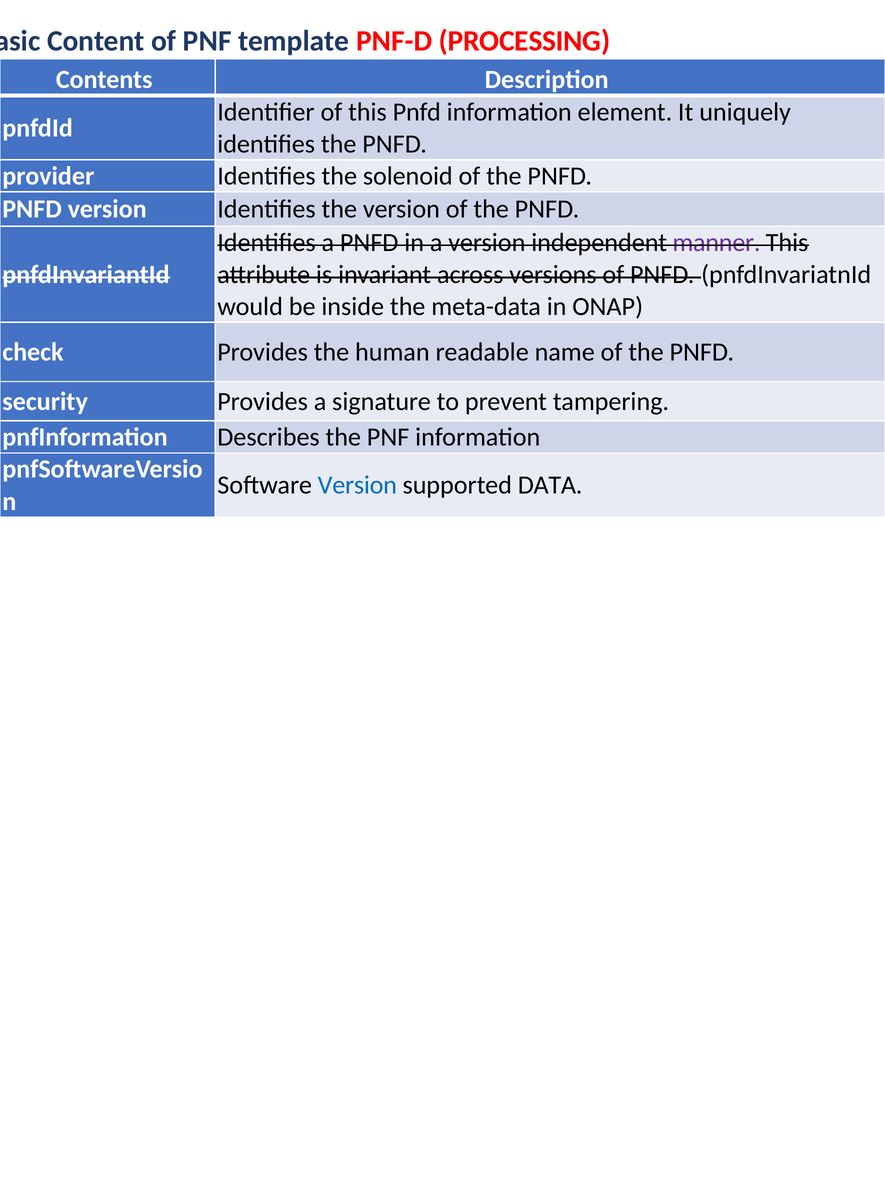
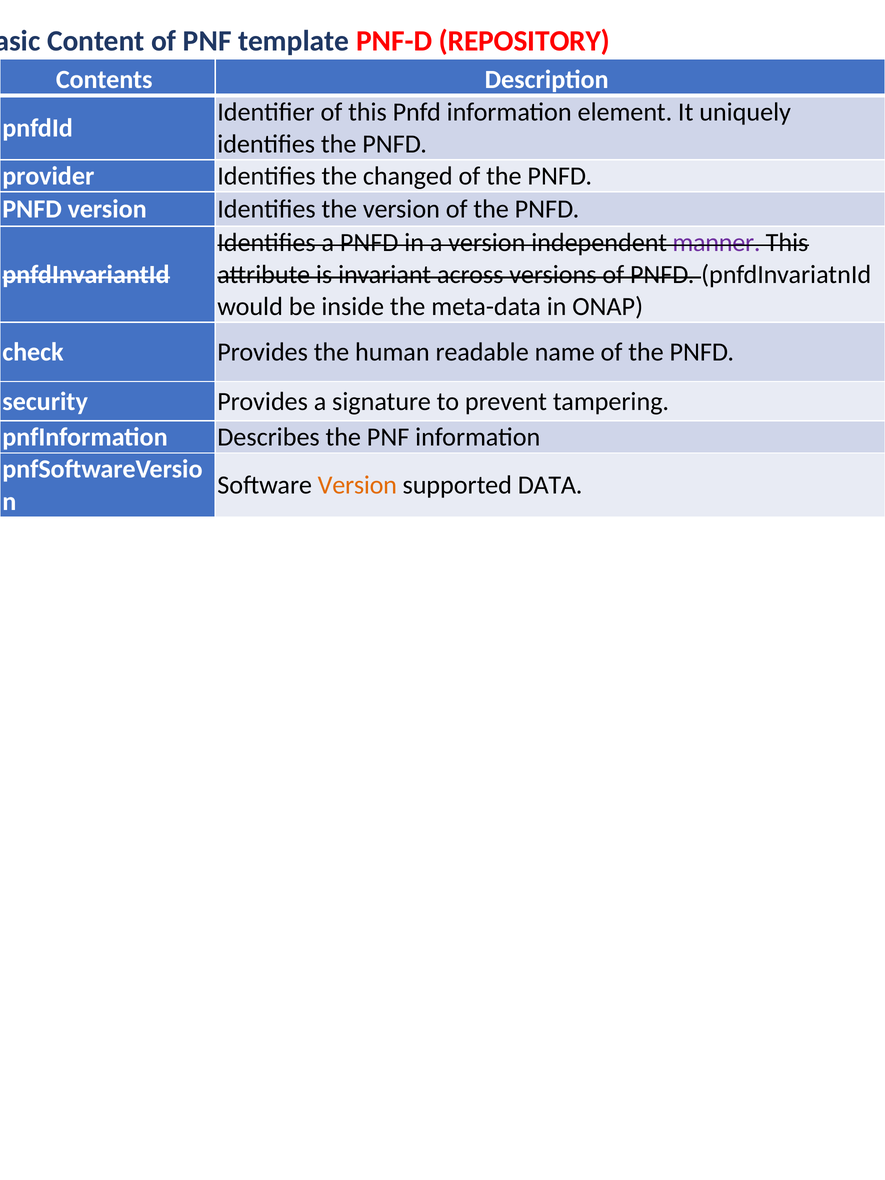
PROCESSING: PROCESSING -> REPOSITORY
solenoid: solenoid -> changed
Version at (357, 485) colour: blue -> orange
